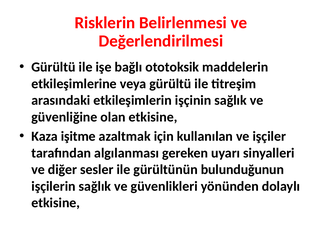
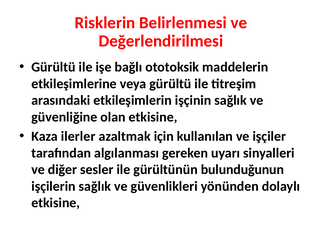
işitme: işitme -> ilerler
